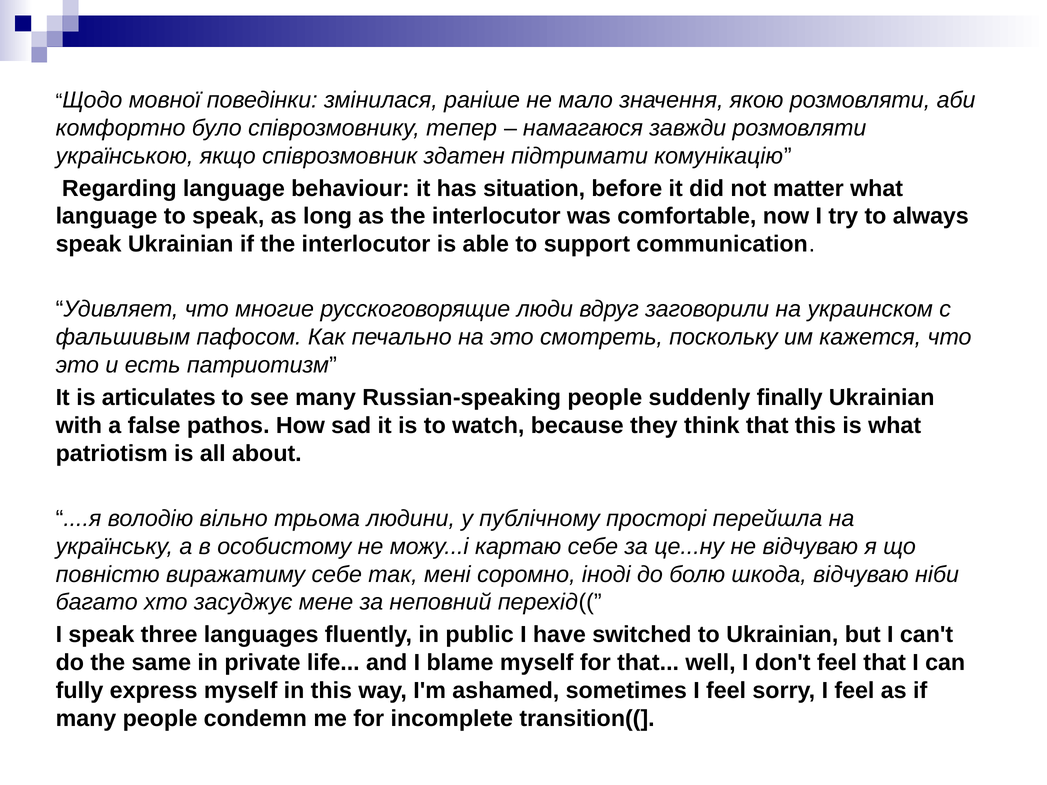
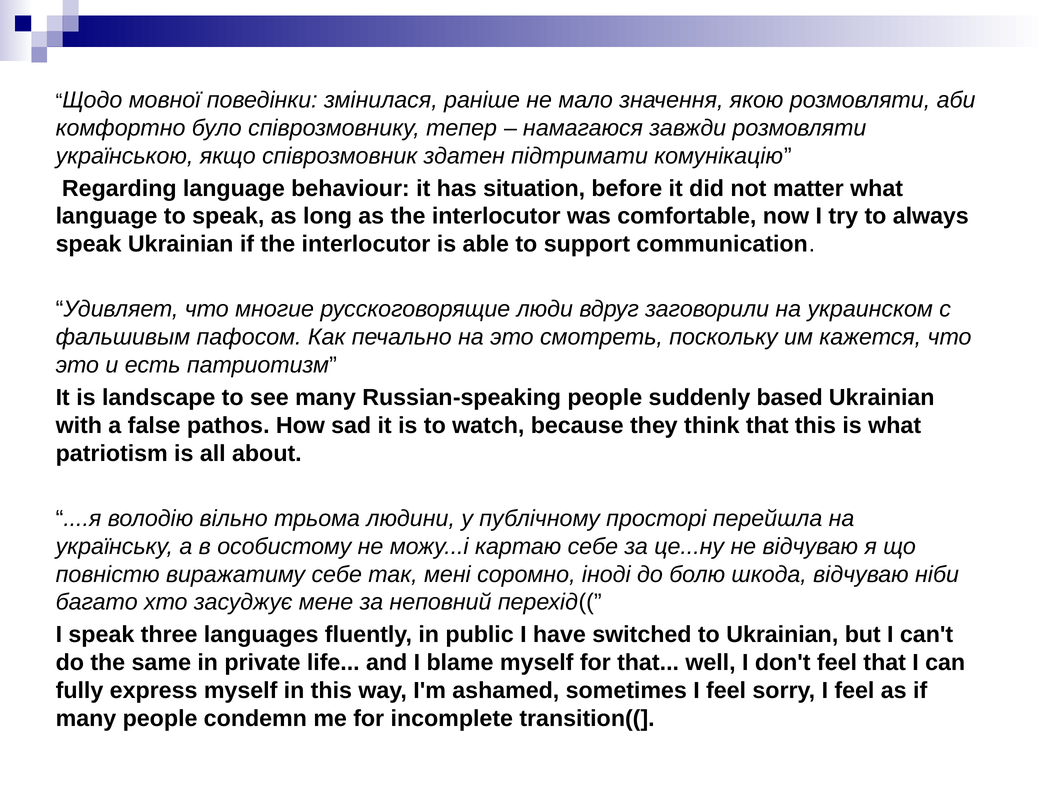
articulates: articulates -> landscape
finally: finally -> based
